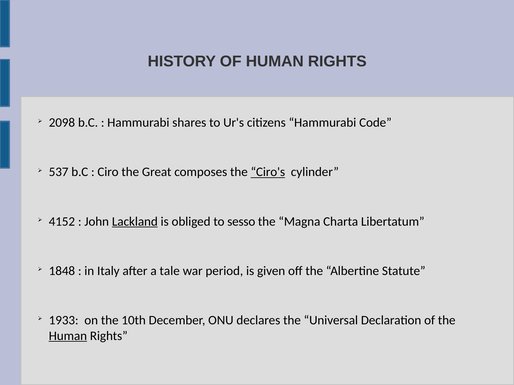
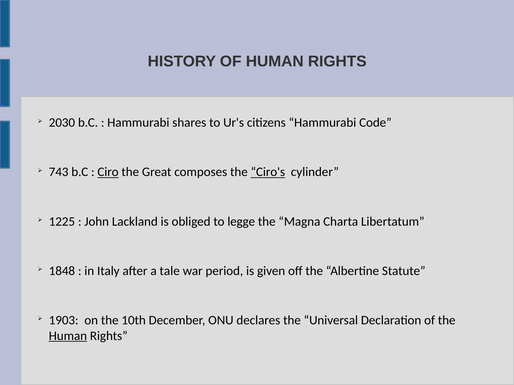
2098: 2098 -> 2030
537: 537 -> 743
Ciro underline: none -> present
4152: 4152 -> 1225
Lackland underline: present -> none
sesso: sesso -> legge
1933: 1933 -> 1903
